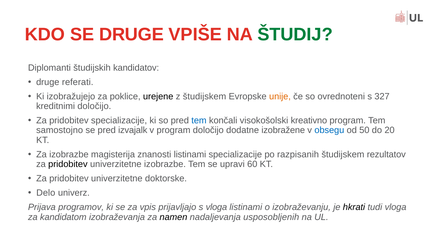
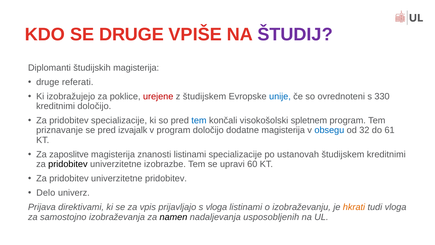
ŠTUDIJ colour: green -> purple
študijskih kandidatov: kandidatov -> magisterija
urejene colour: black -> red
unije colour: orange -> blue
327: 327 -> 330
kreativno: kreativno -> spletnem
samostojno: samostojno -> priznavanje
dodatne izobražene: izobražene -> magisterija
50: 50 -> 32
20: 20 -> 61
Za izobrazbe: izobrazbe -> zaposlitve
razpisanih: razpisanih -> ustanovah
študijskem rezultatov: rezultatov -> kreditnimi
univerzitetne doktorske: doktorske -> pridobitev
programov: programov -> direktivami
hkrati colour: black -> orange
kandidatom: kandidatom -> samostojno
